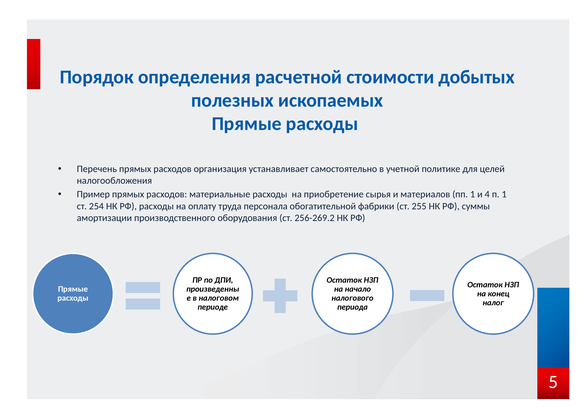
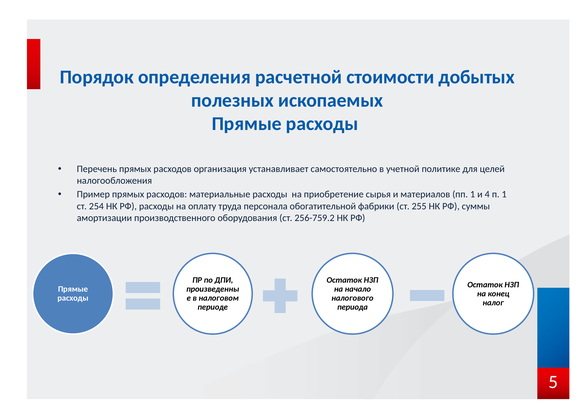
256-269.2: 256-269.2 -> 256-759.2
